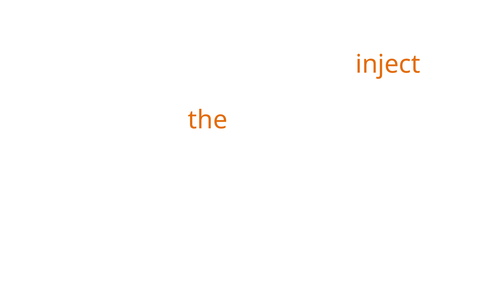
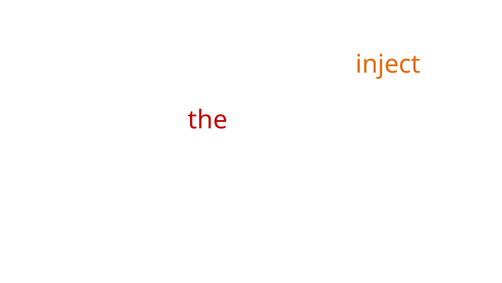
the colour: orange -> red
